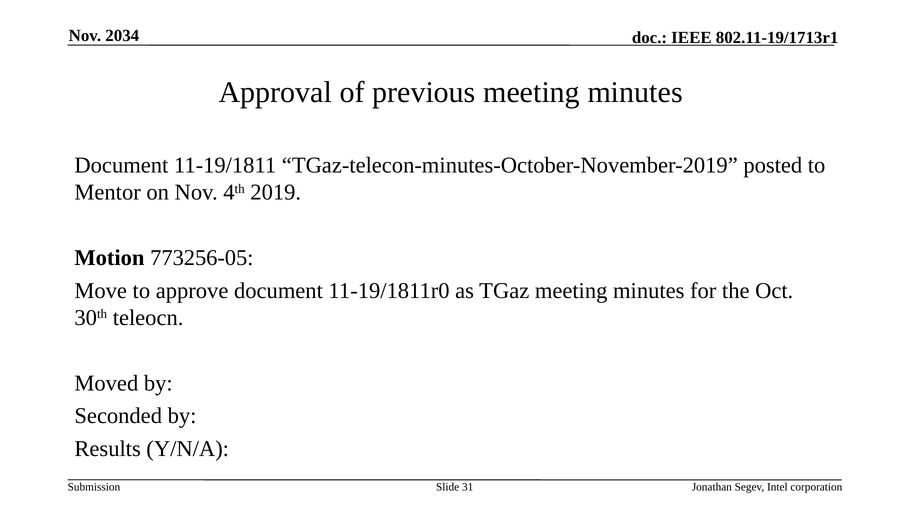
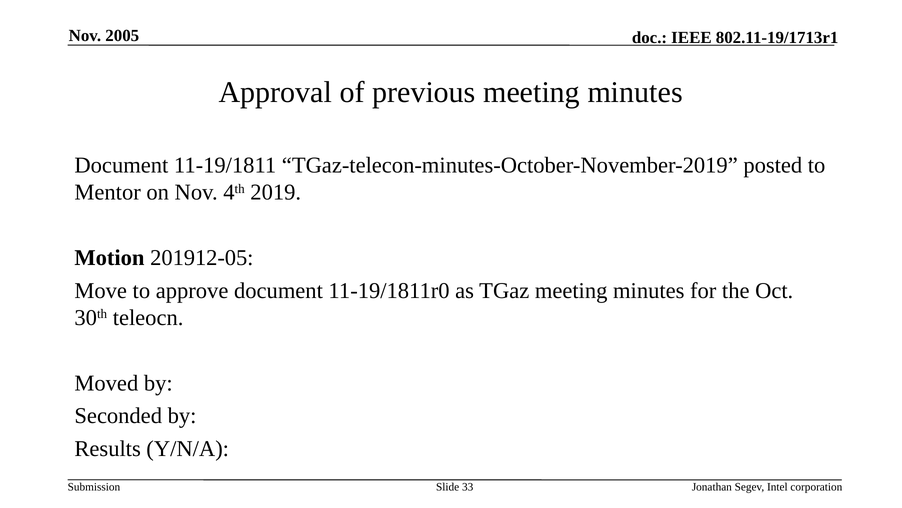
2034: 2034 -> 2005
773256-05: 773256-05 -> 201912-05
31: 31 -> 33
